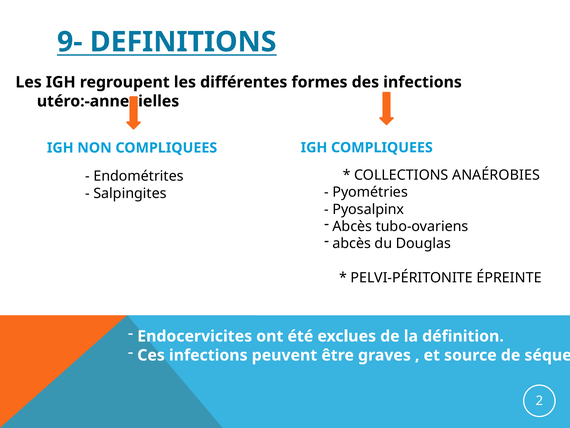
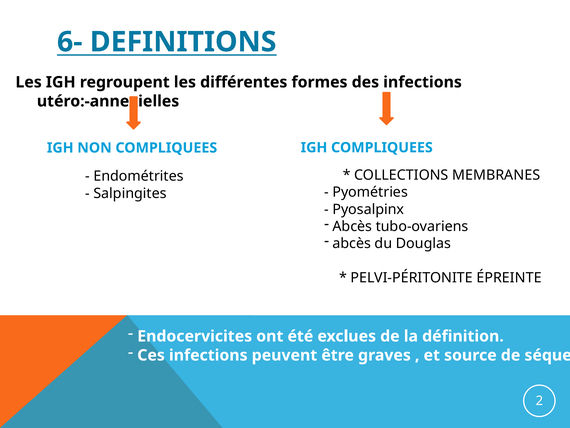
9-: 9- -> 6-
ANAÉROBIES: ANAÉROBIES -> MEMBRANES
